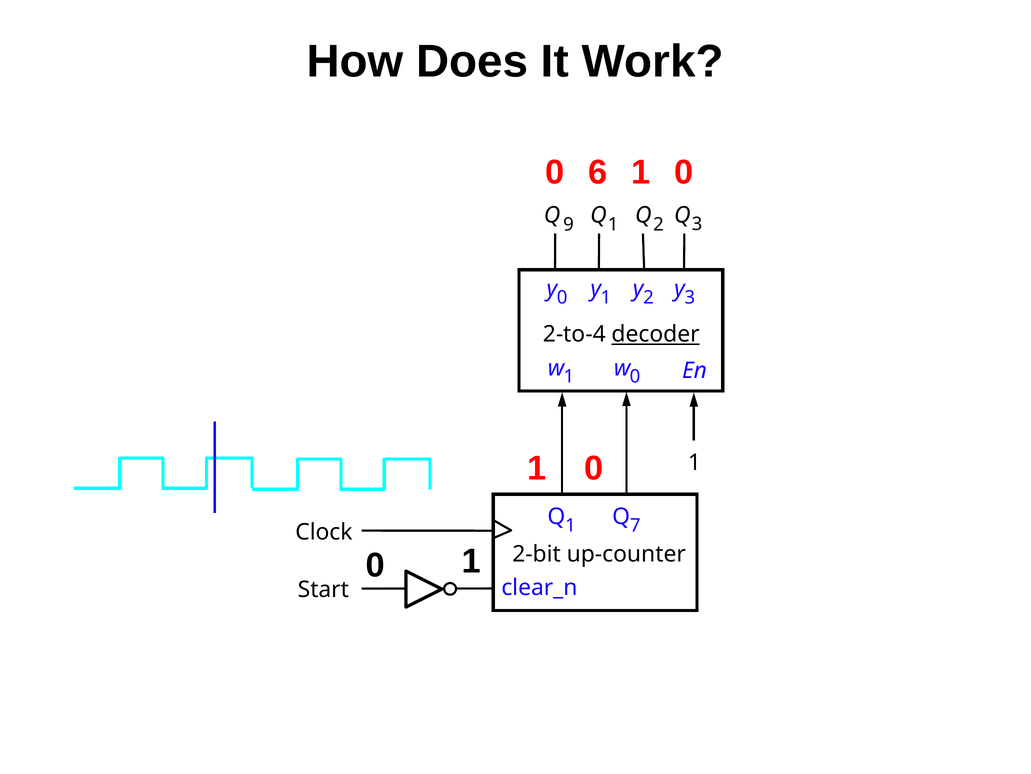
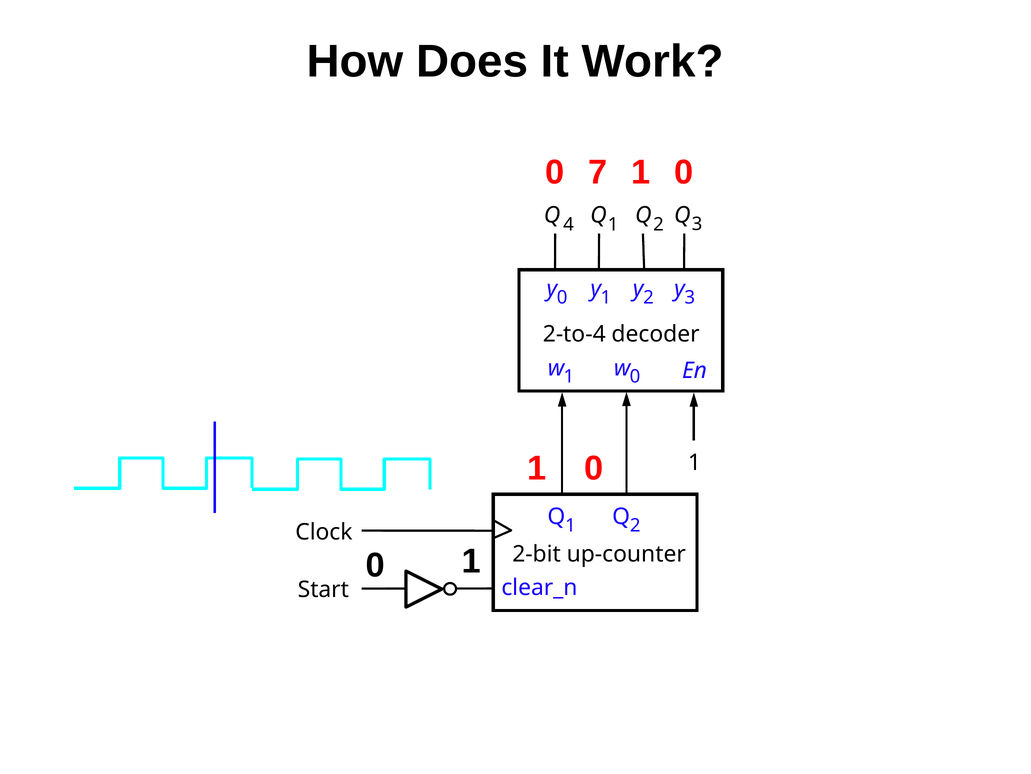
6: 6 -> 7
9: 9 -> 4
decoder underline: present -> none
7 at (635, 525): 7 -> 2
